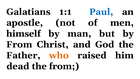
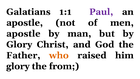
Paul colour: blue -> purple
himself at (23, 34): himself -> apostle
From at (19, 44): From -> Glory
dead at (18, 66): dead -> glory
